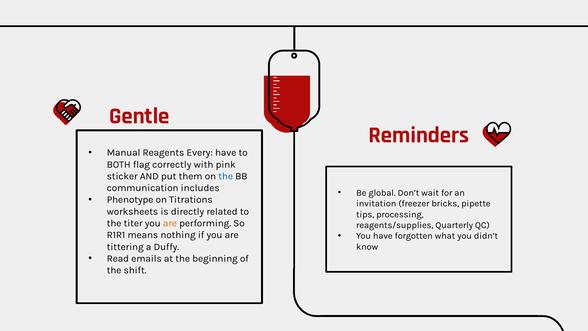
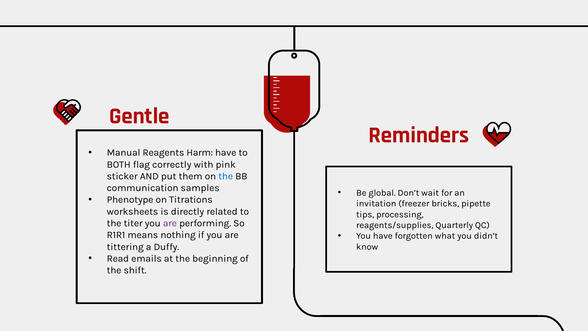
Every: Every -> Harm
includes: includes -> samples
are at (170, 223) colour: orange -> purple
